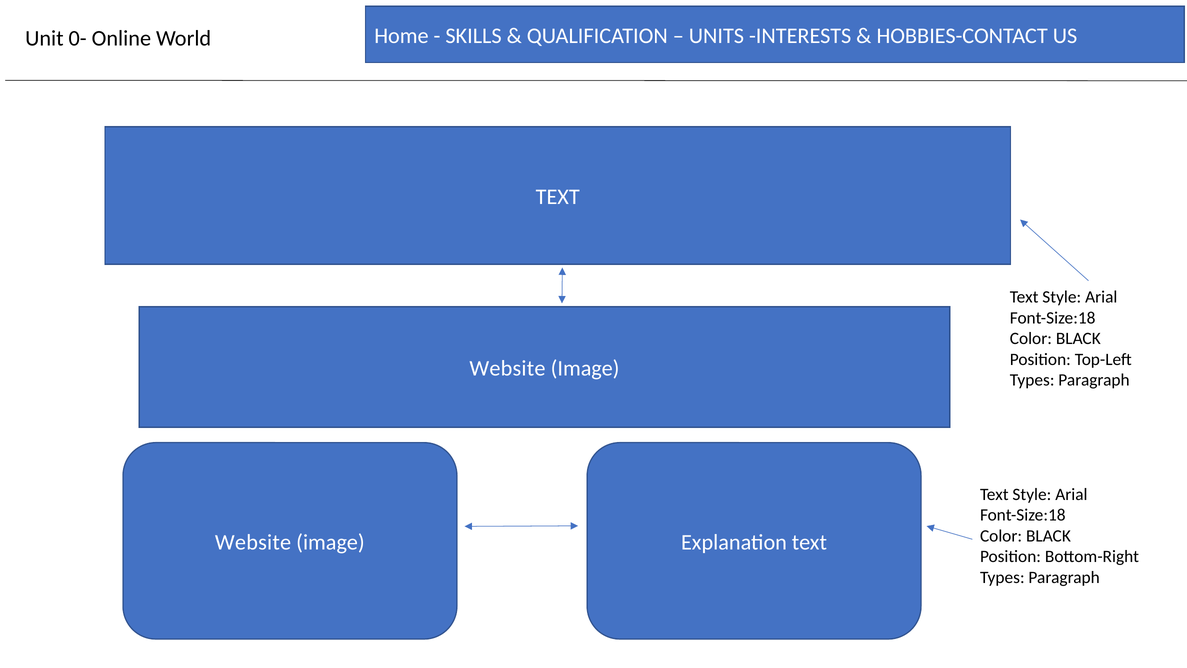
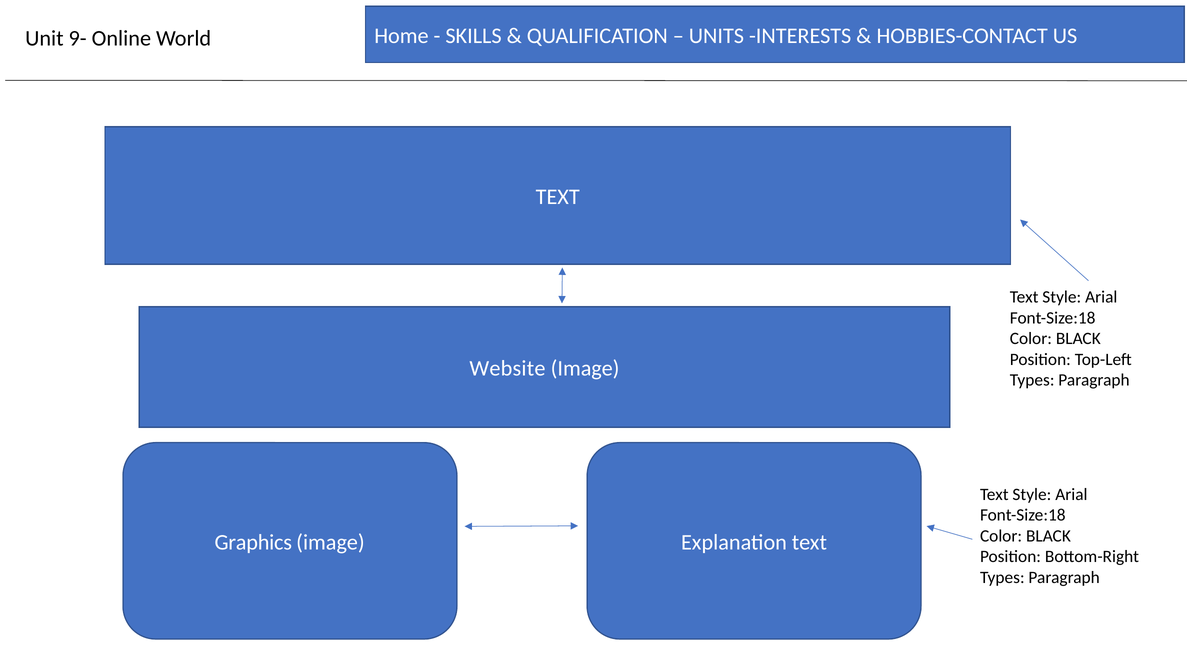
0-: 0- -> 9-
Website at (253, 542): Website -> Graphics
